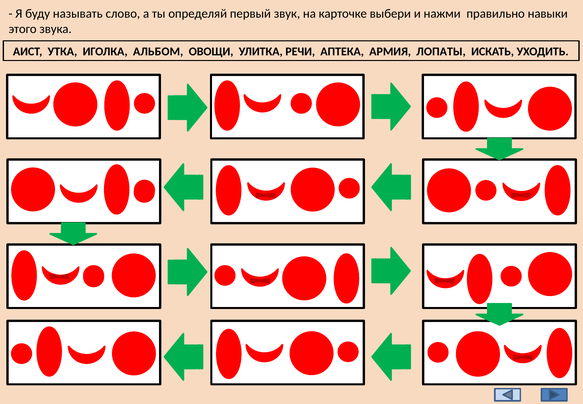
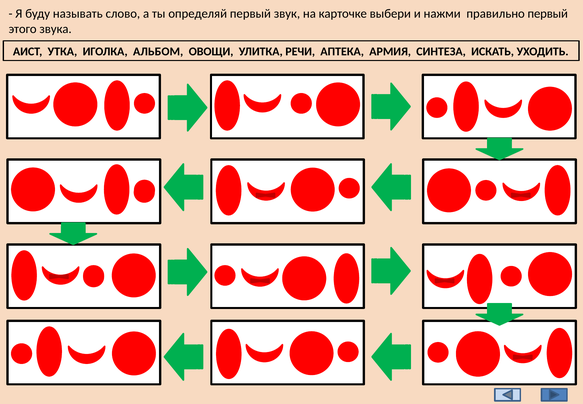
правильно навыки: навыки -> первый
ЛОПАТЫ: ЛОПАТЫ -> СИНТЕЗА
